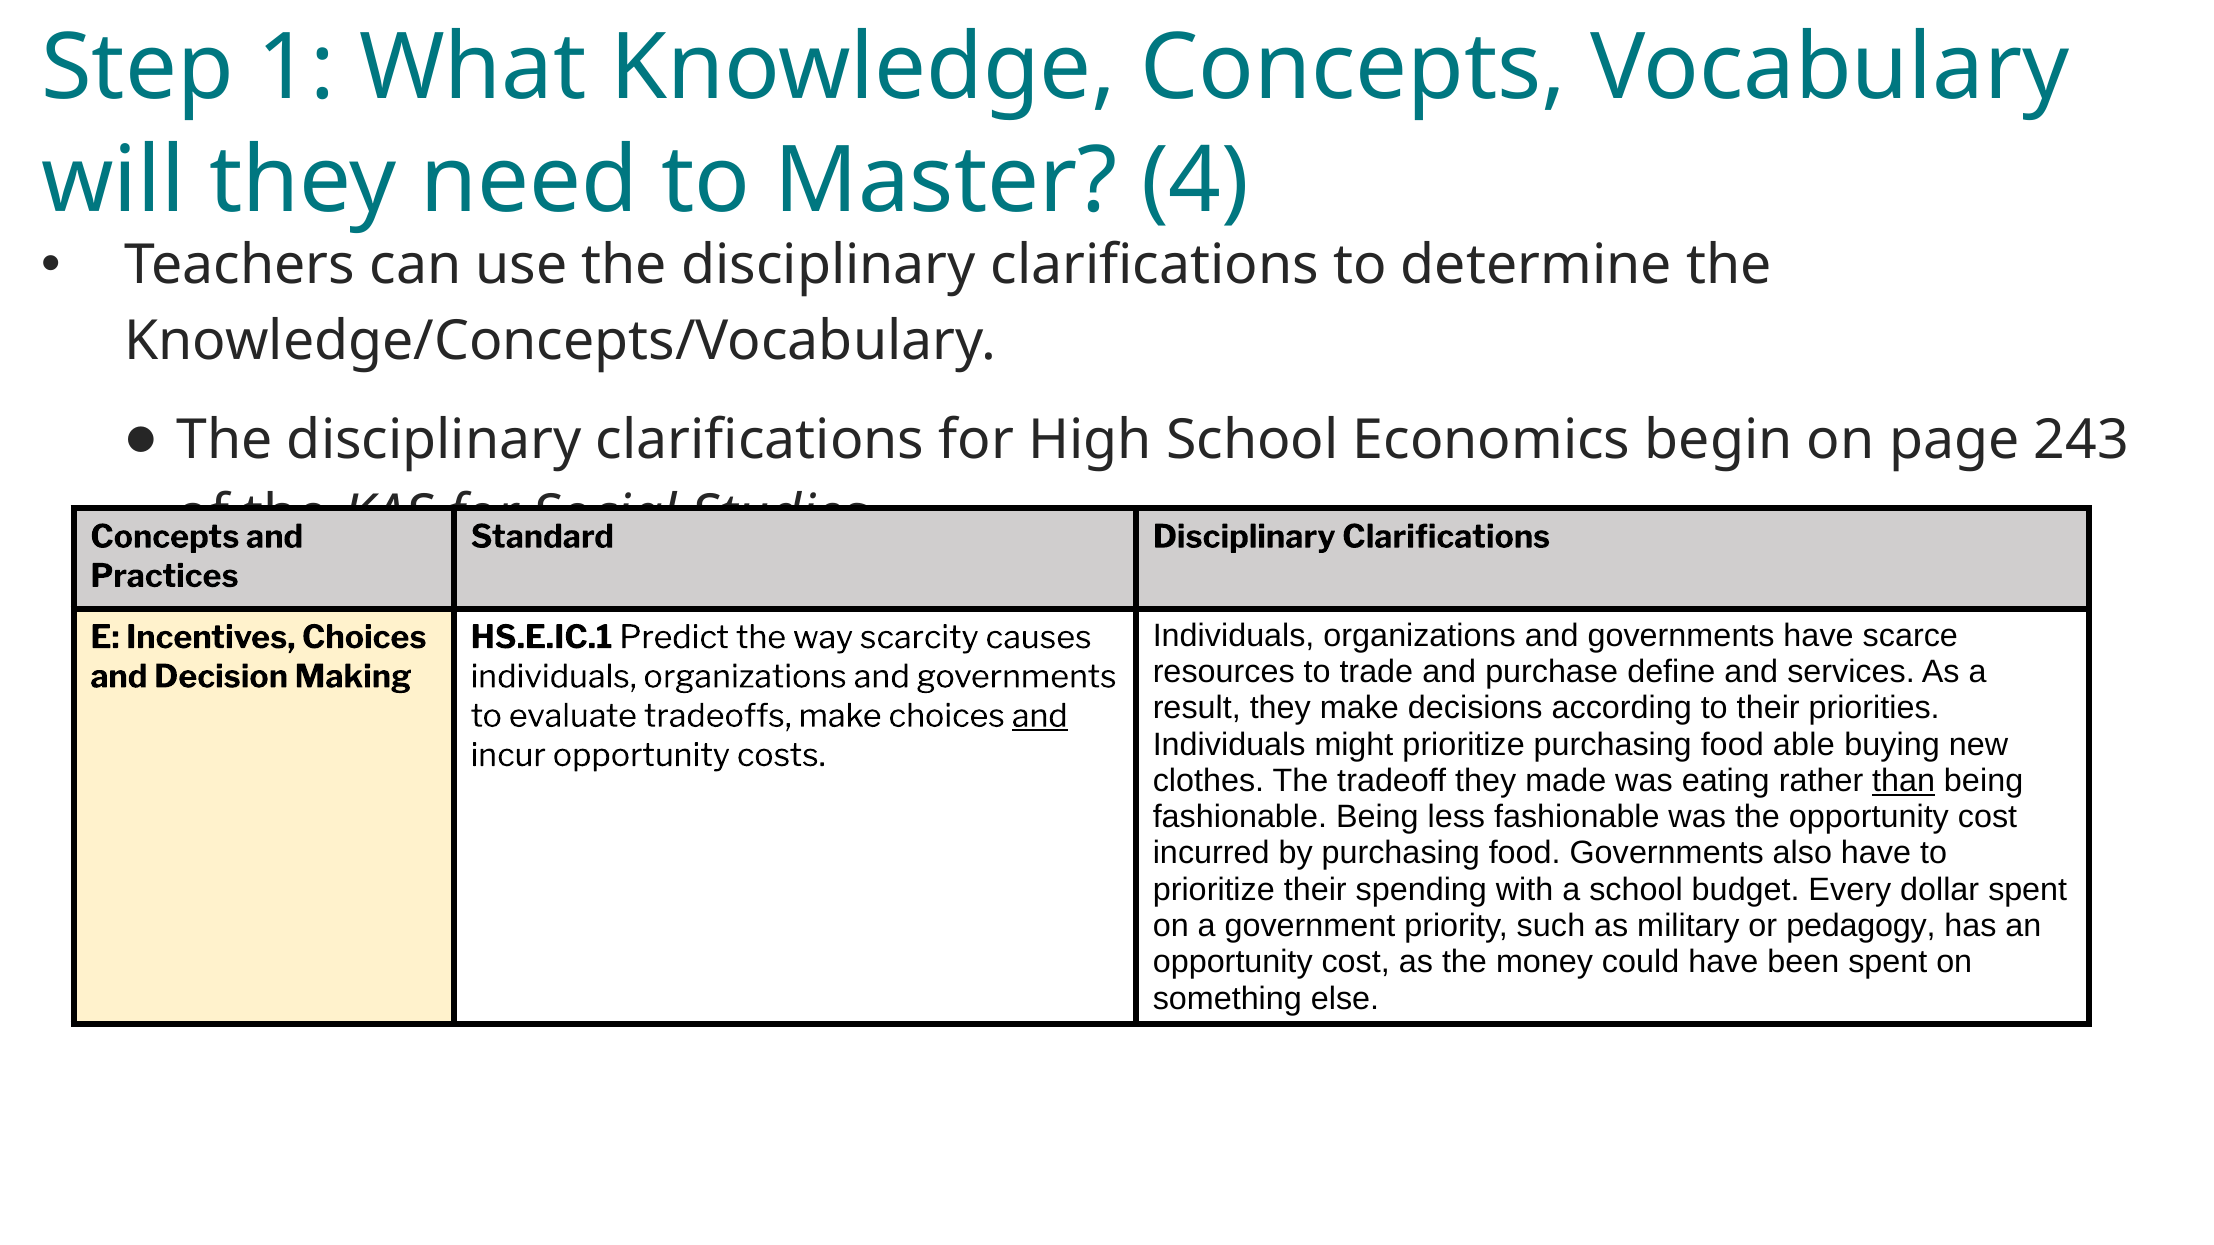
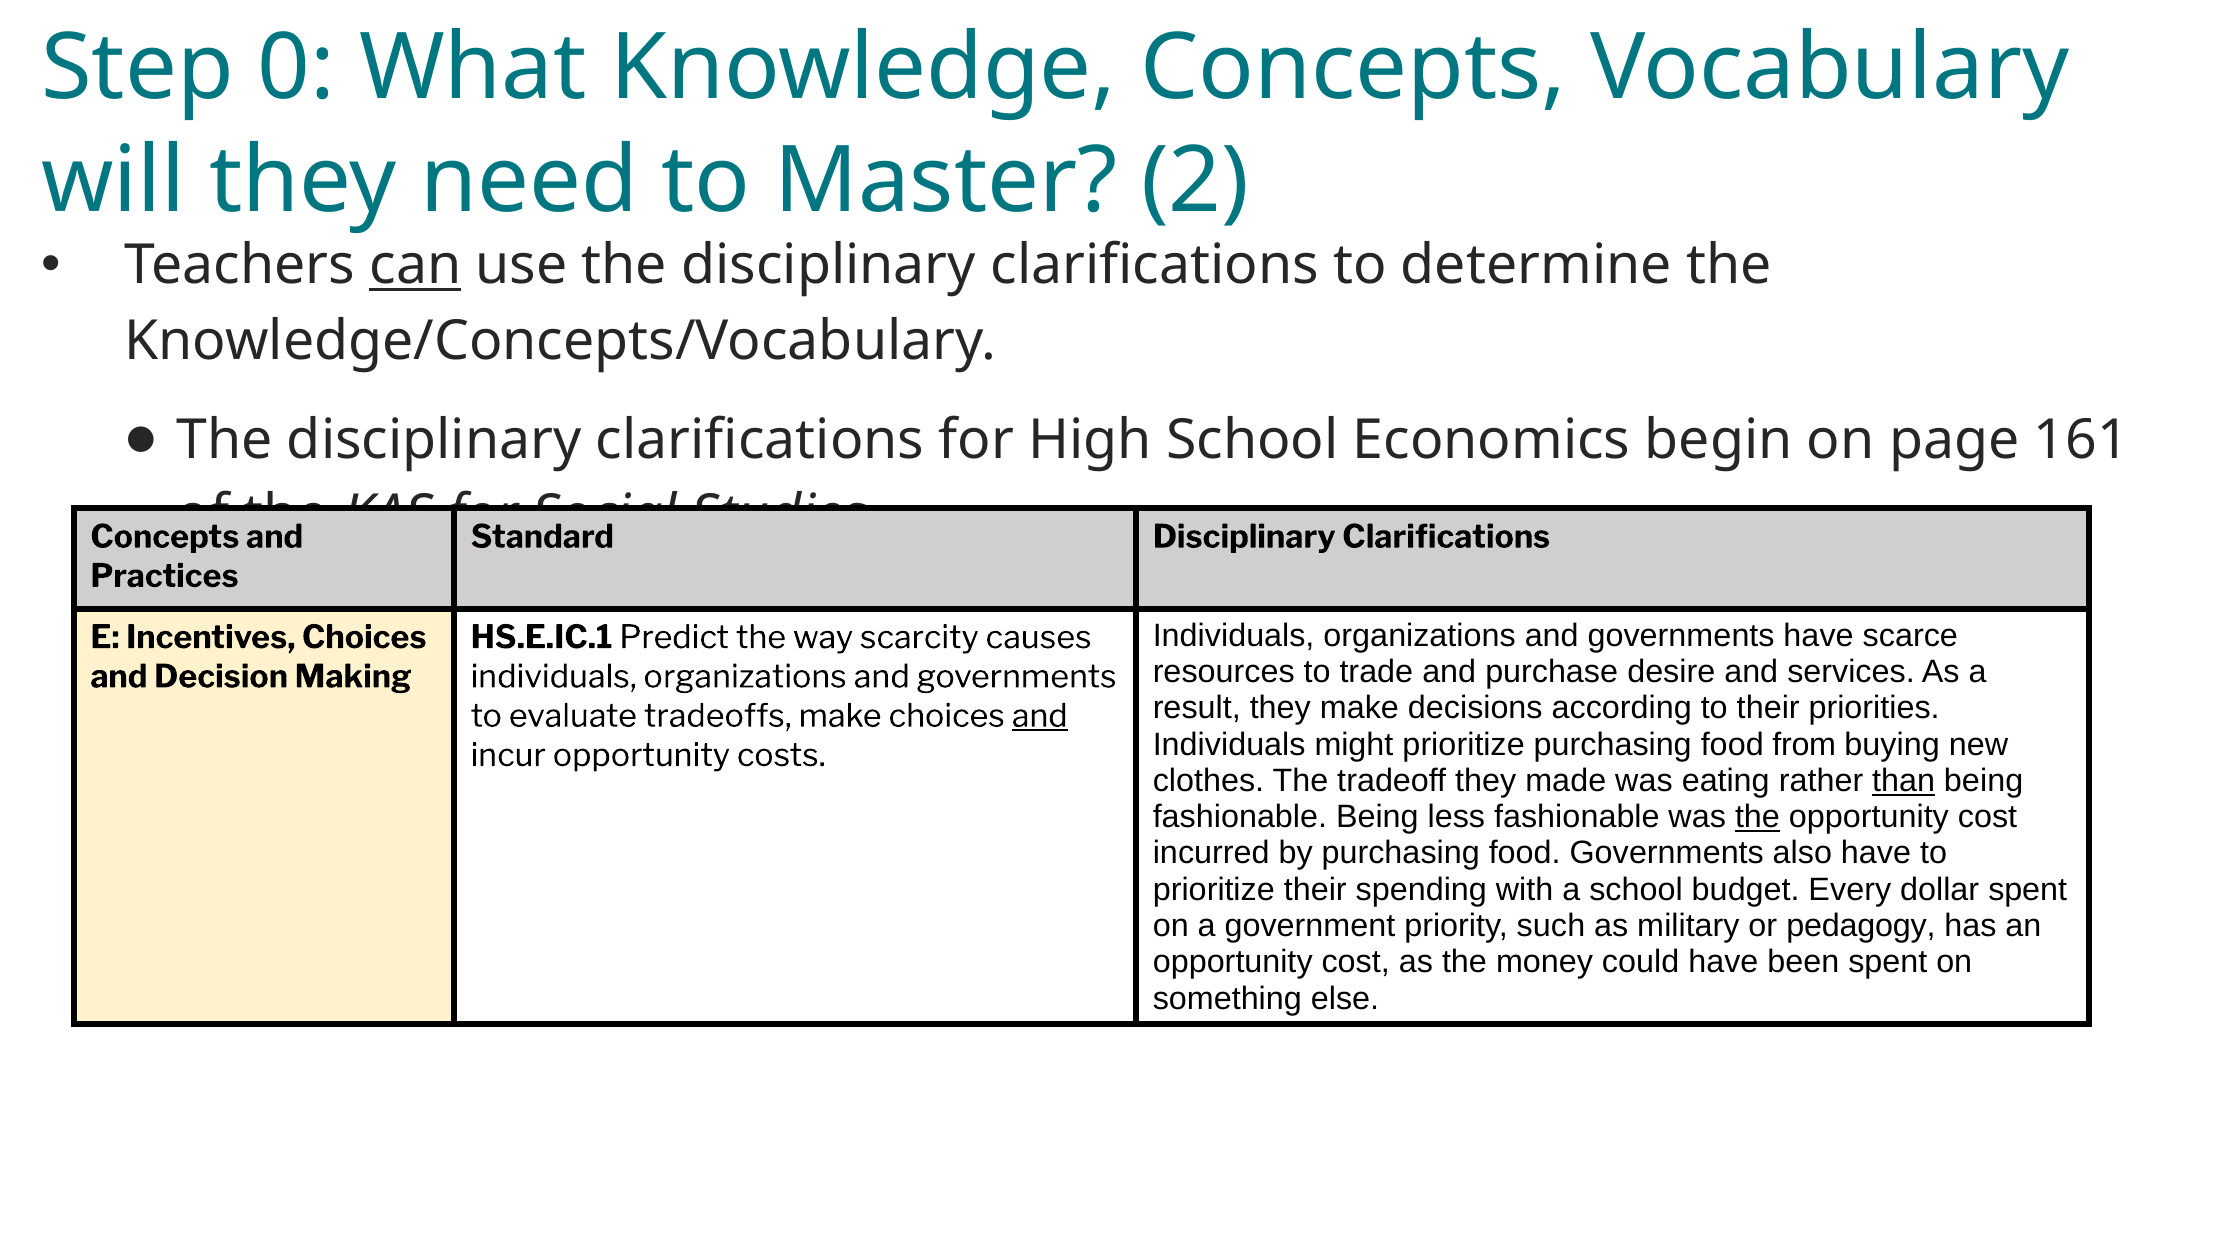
1: 1 -> 0
4: 4 -> 2
can underline: none -> present
243: 243 -> 161
define: define -> desire
able: able -> from
the at (1757, 817) underline: none -> present
